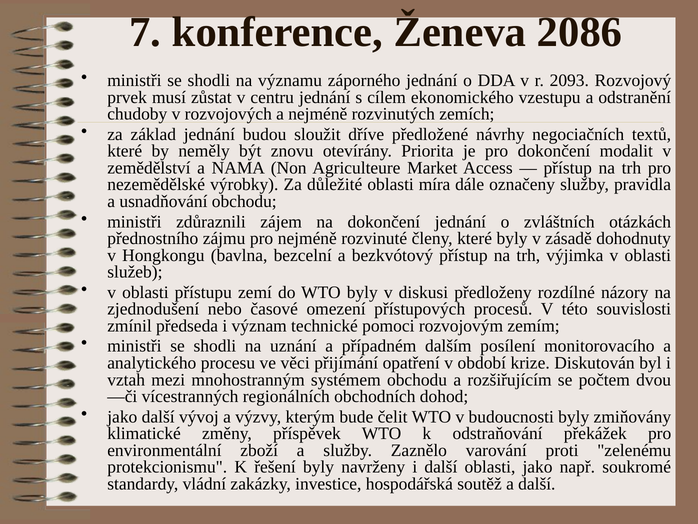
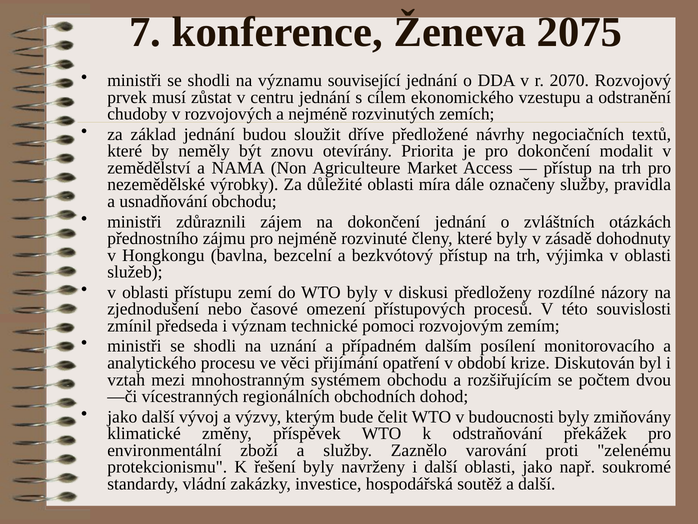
2086: 2086 -> 2075
záporného: záporného -> související
2093: 2093 -> 2070
